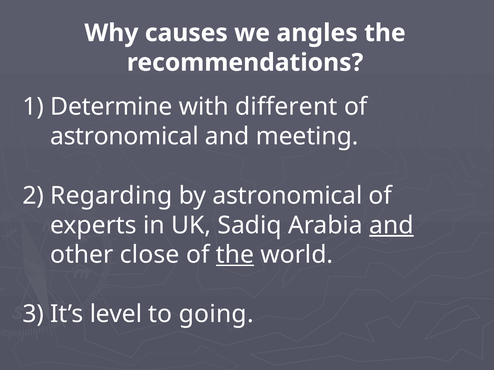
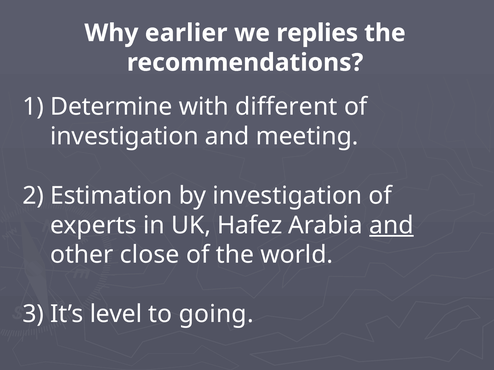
causes: causes -> earlier
angles: angles -> replies
astronomical at (124, 137): astronomical -> investigation
Regarding: Regarding -> Estimation
by astronomical: astronomical -> investigation
Sadiq: Sadiq -> Hafez
the at (235, 255) underline: present -> none
